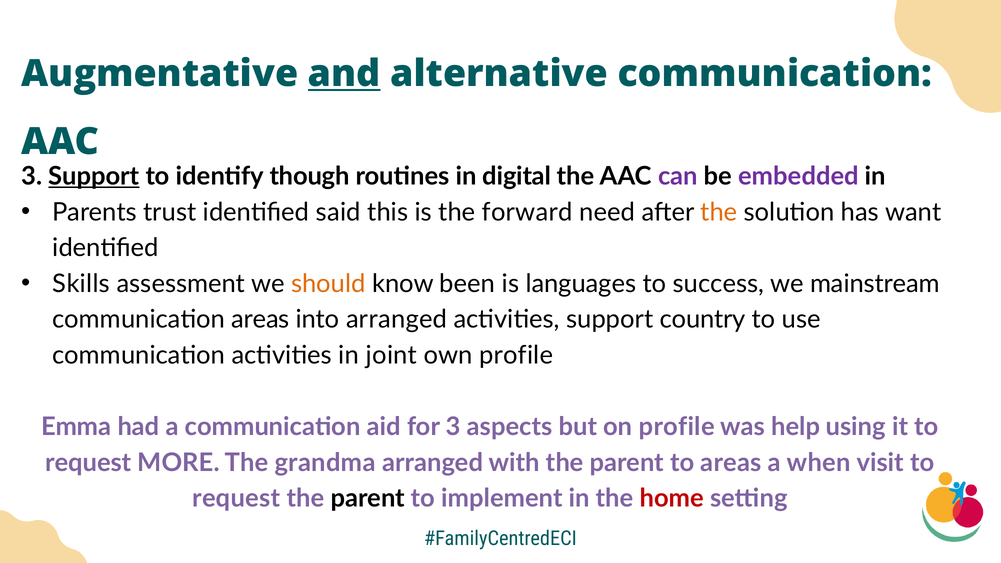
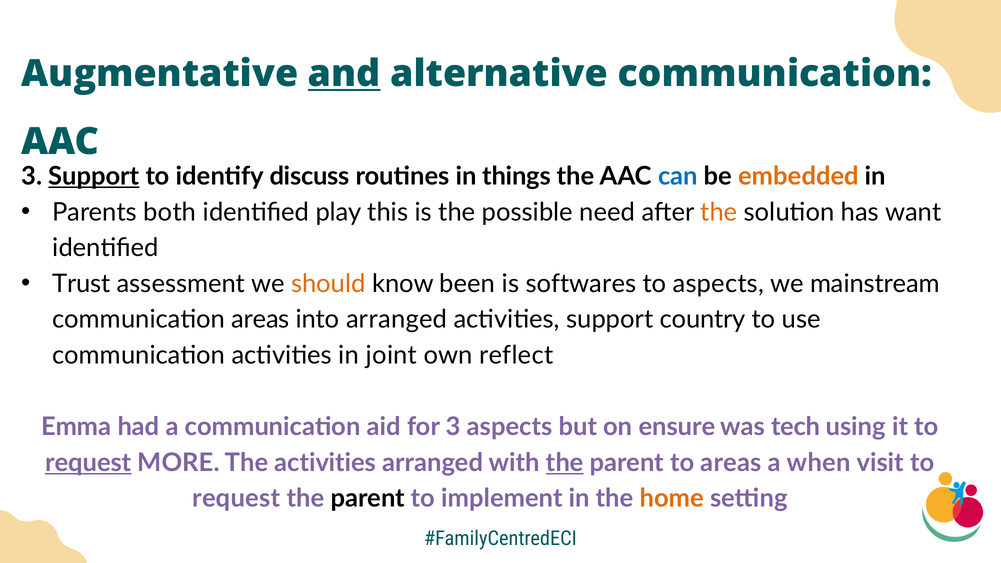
though: though -> discuss
digital: digital -> things
can colour: purple -> blue
embedded colour: purple -> orange
trust: trust -> both
said: said -> play
forward: forward -> possible
Skills: Skills -> Trust
languages: languages -> softwares
to success: success -> aspects
own profile: profile -> reflect
on profile: profile -> ensure
help: help -> tech
request at (88, 463) underline: none -> present
The grandma: grandma -> activities
the at (565, 463) underline: none -> present
home colour: red -> orange
